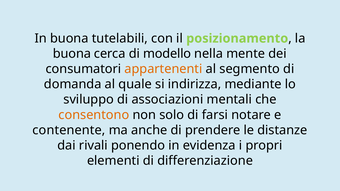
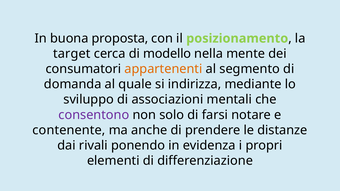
tutelabili: tutelabili -> proposta
buona at (72, 54): buona -> target
consentono colour: orange -> purple
